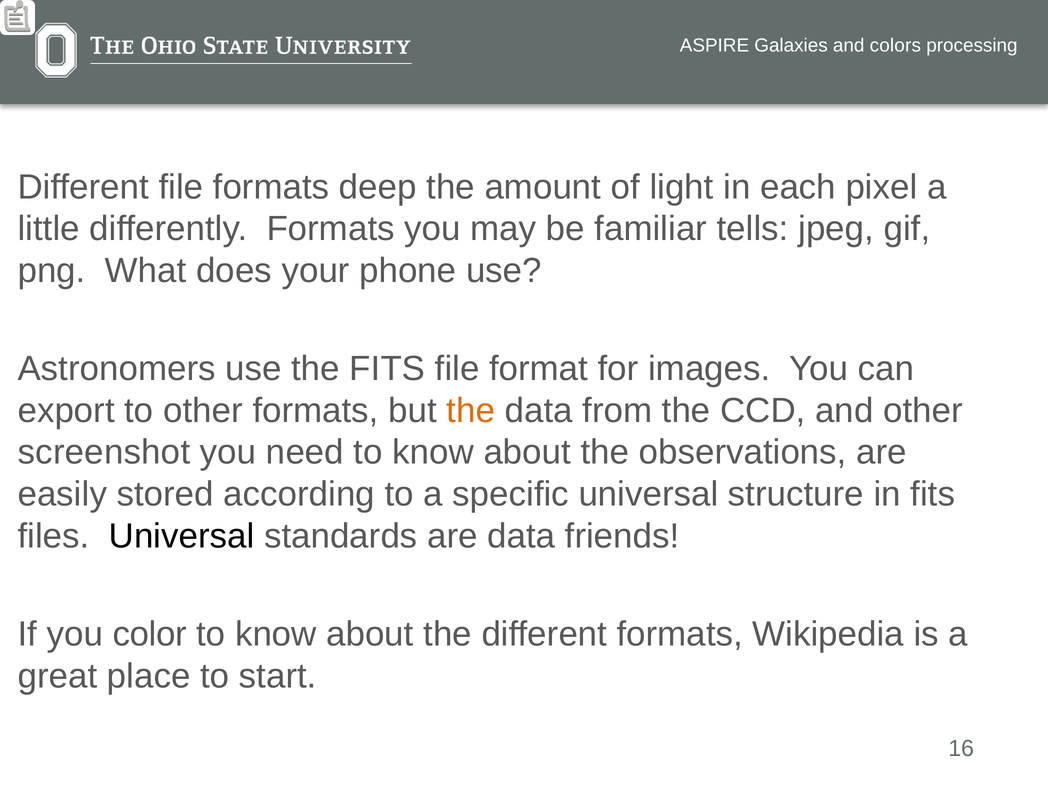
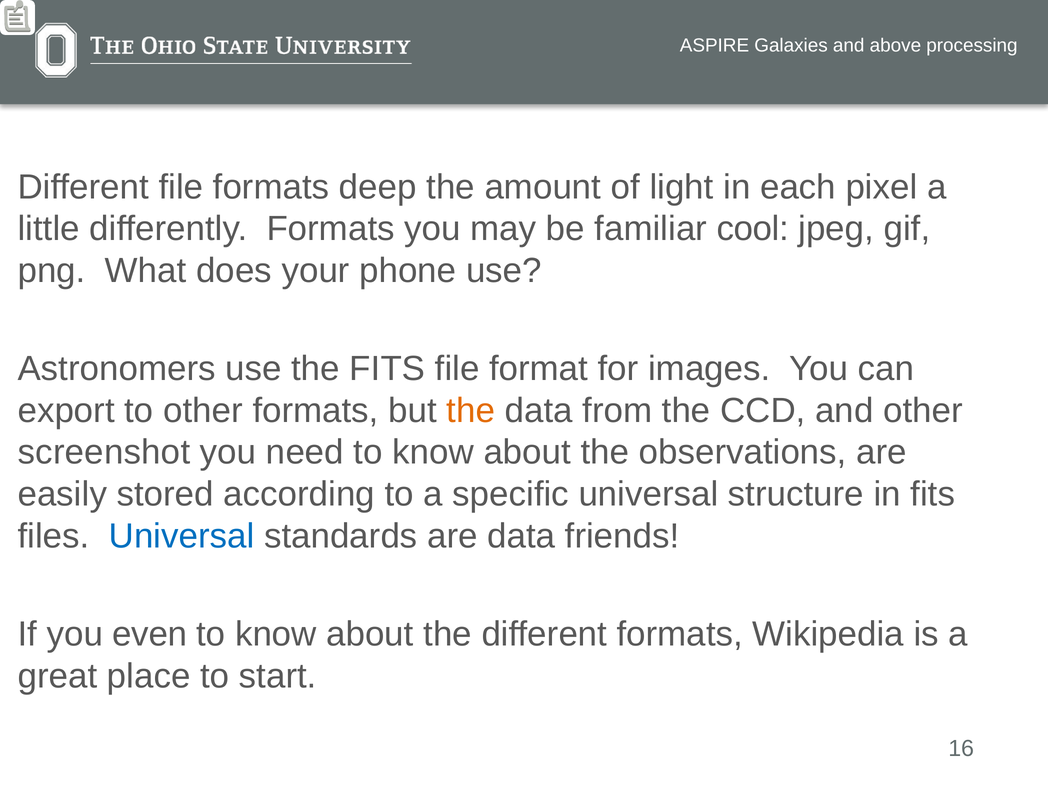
colors: colors -> above
tells: tells -> cool
Universal at (182, 536) colour: black -> blue
color: color -> even
